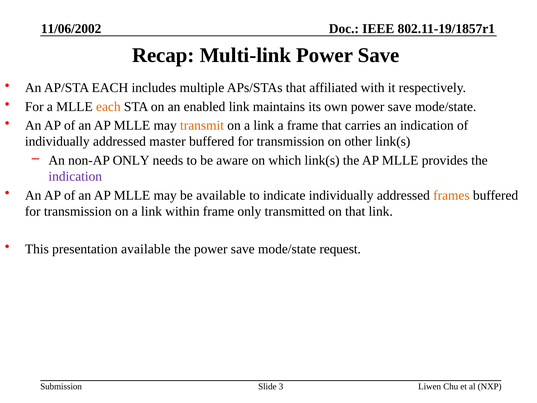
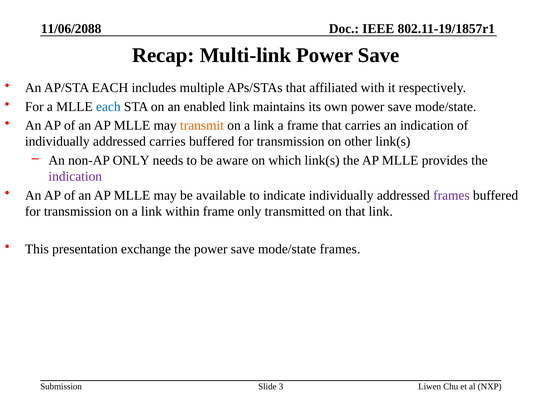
11/06/2002: 11/06/2002 -> 11/06/2088
each at (108, 107) colour: orange -> blue
addressed master: master -> carries
frames at (451, 195) colour: orange -> purple
presentation available: available -> exchange
mode/state request: request -> frames
